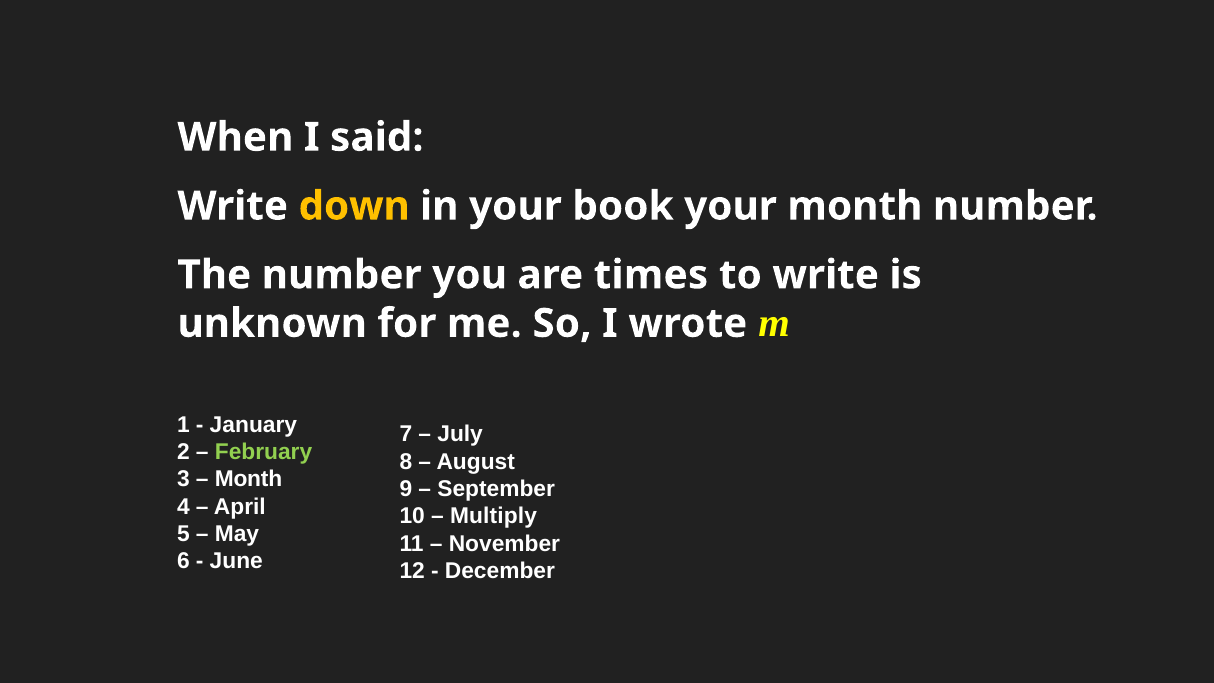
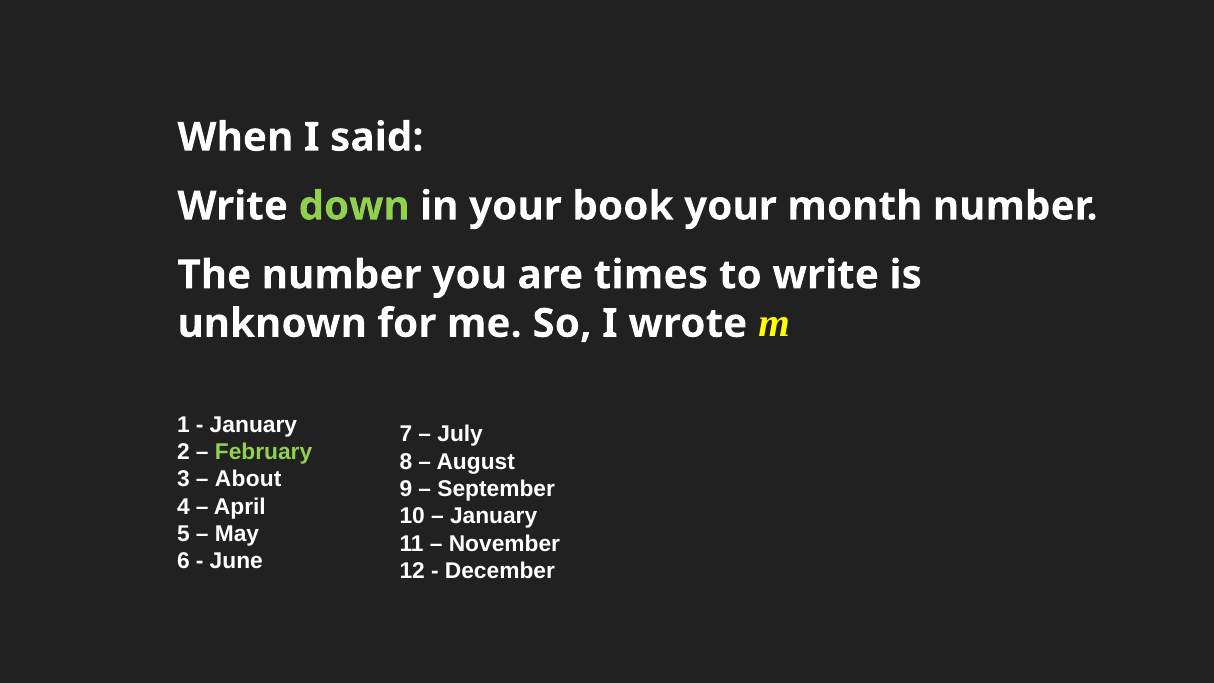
down colour: yellow -> light green
Month at (248, 479): Month -> About
Multiply at (494, 516): Multiply -> January
